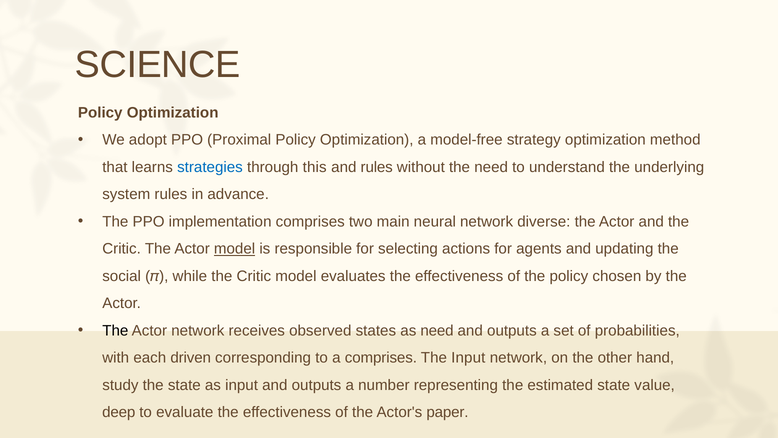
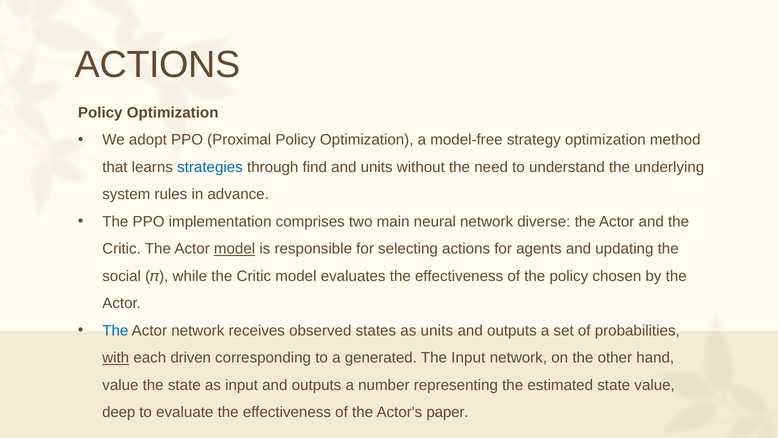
SCIENCE at (158, 65): SCIENCE -> ACTIONS
this: this -> find
and rules: rules -> units
The at (115, 330) colour: black -> blue
as need: need -> units
with underline: none -> present
a comprises: comprises -> generated
study at (120, 385): study -> value
